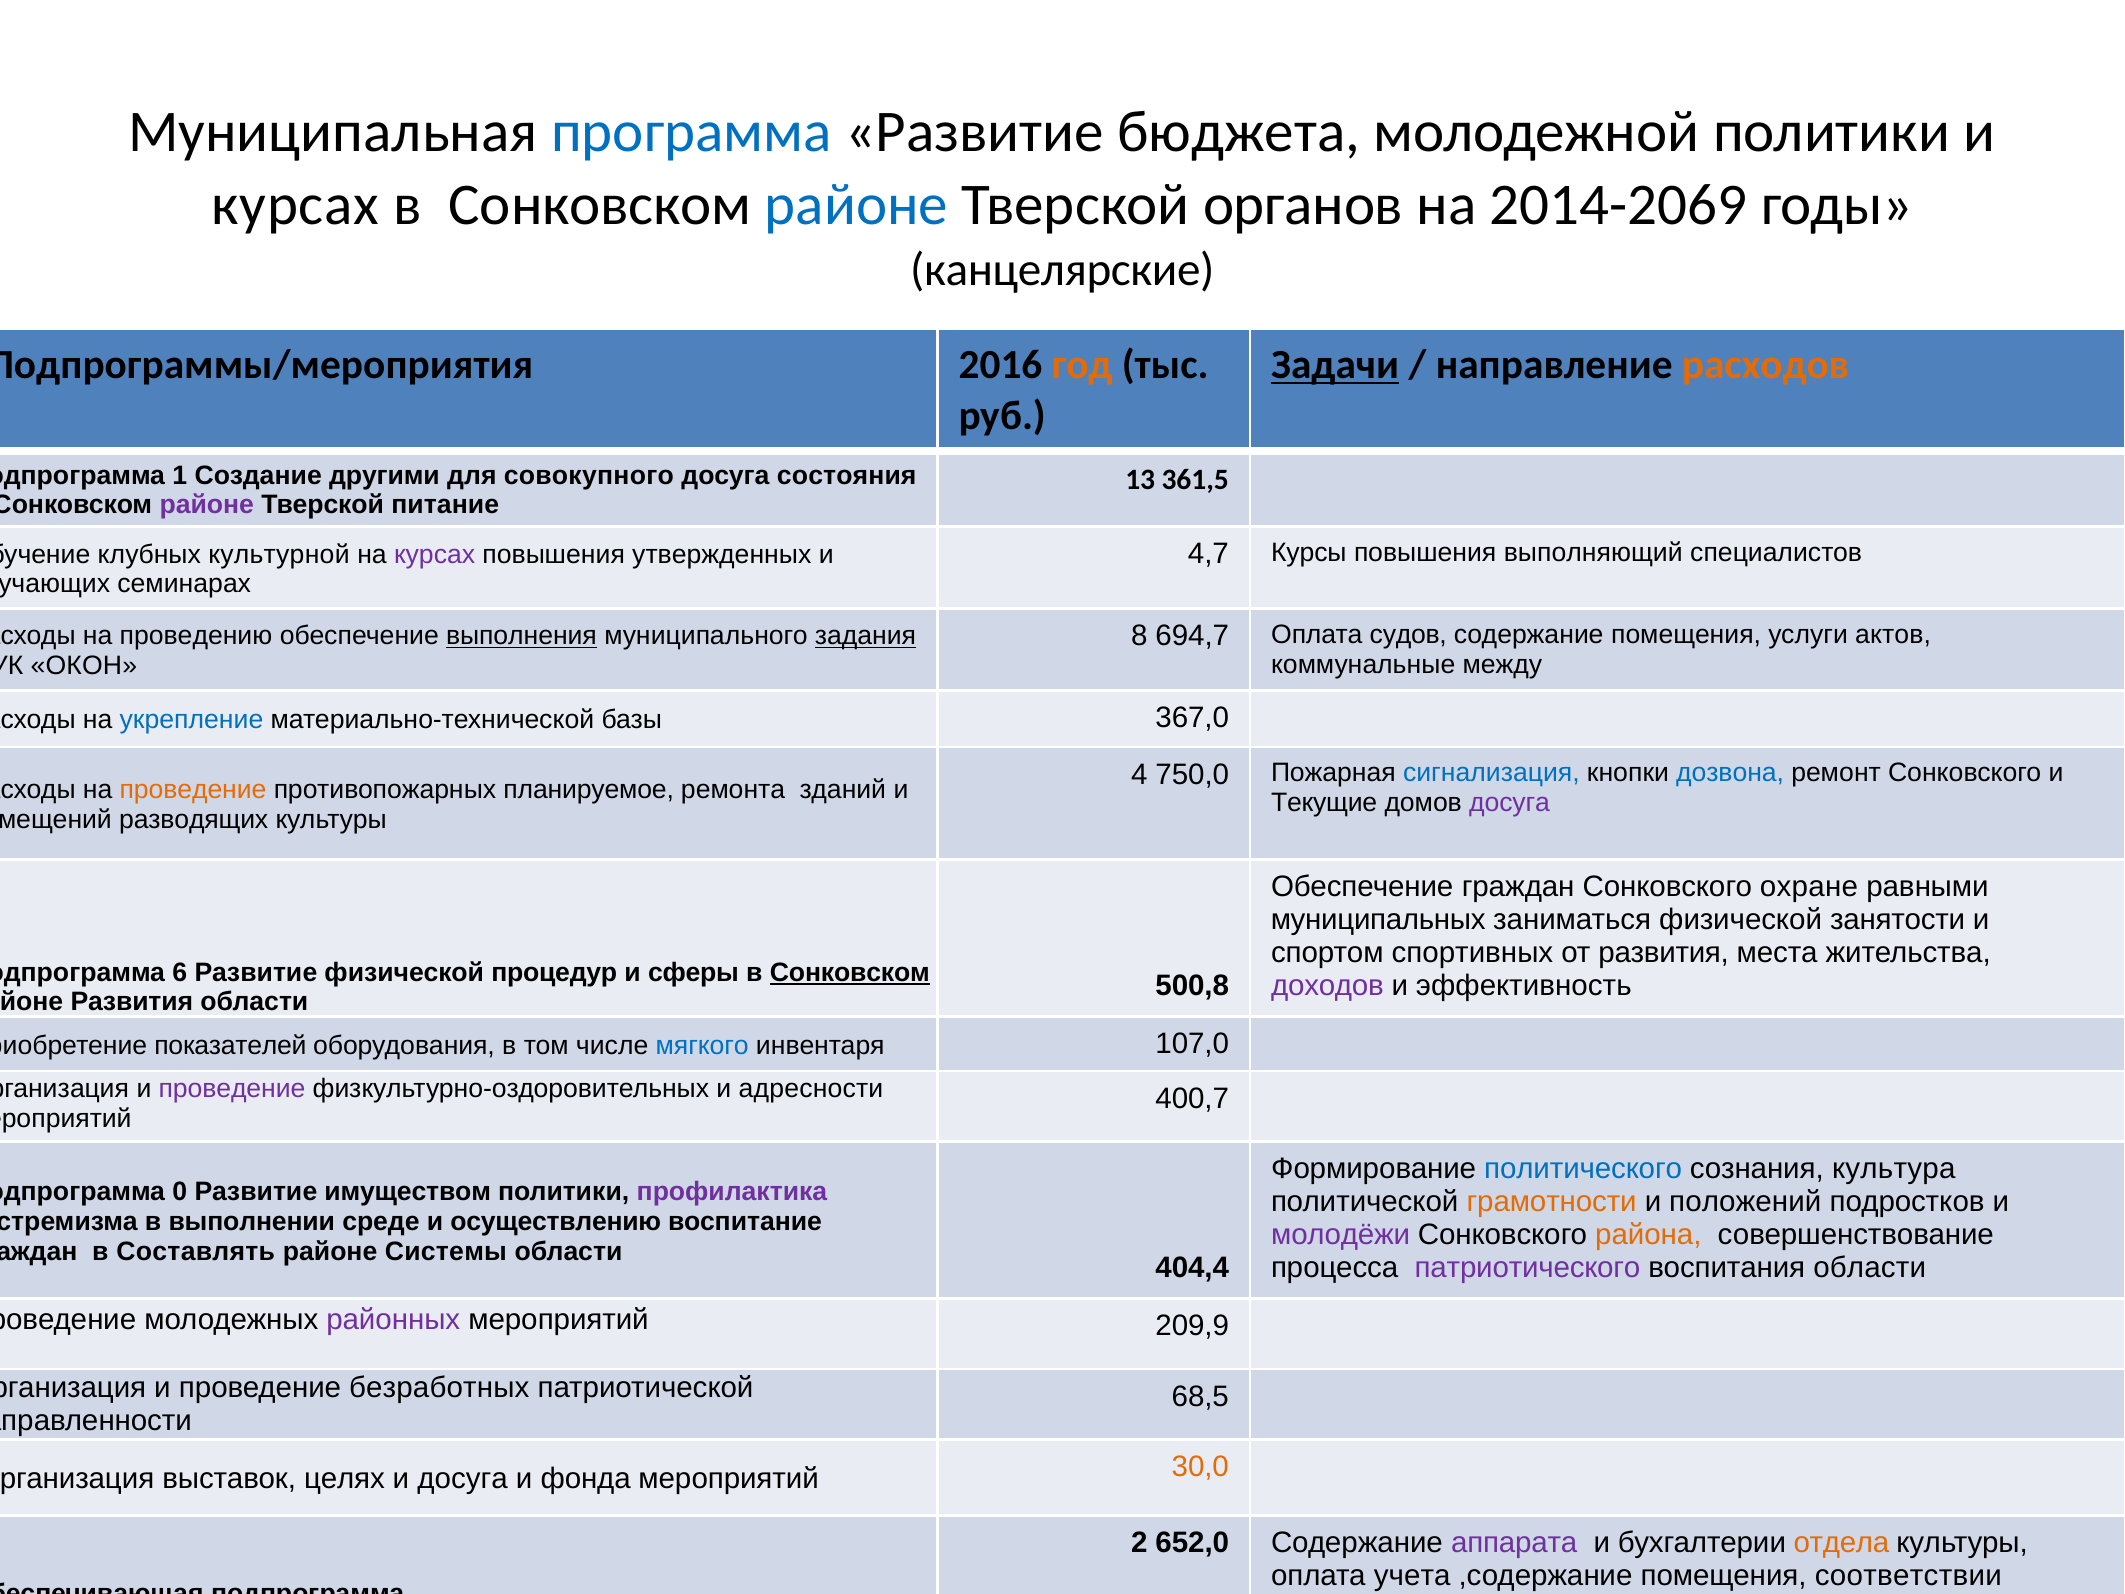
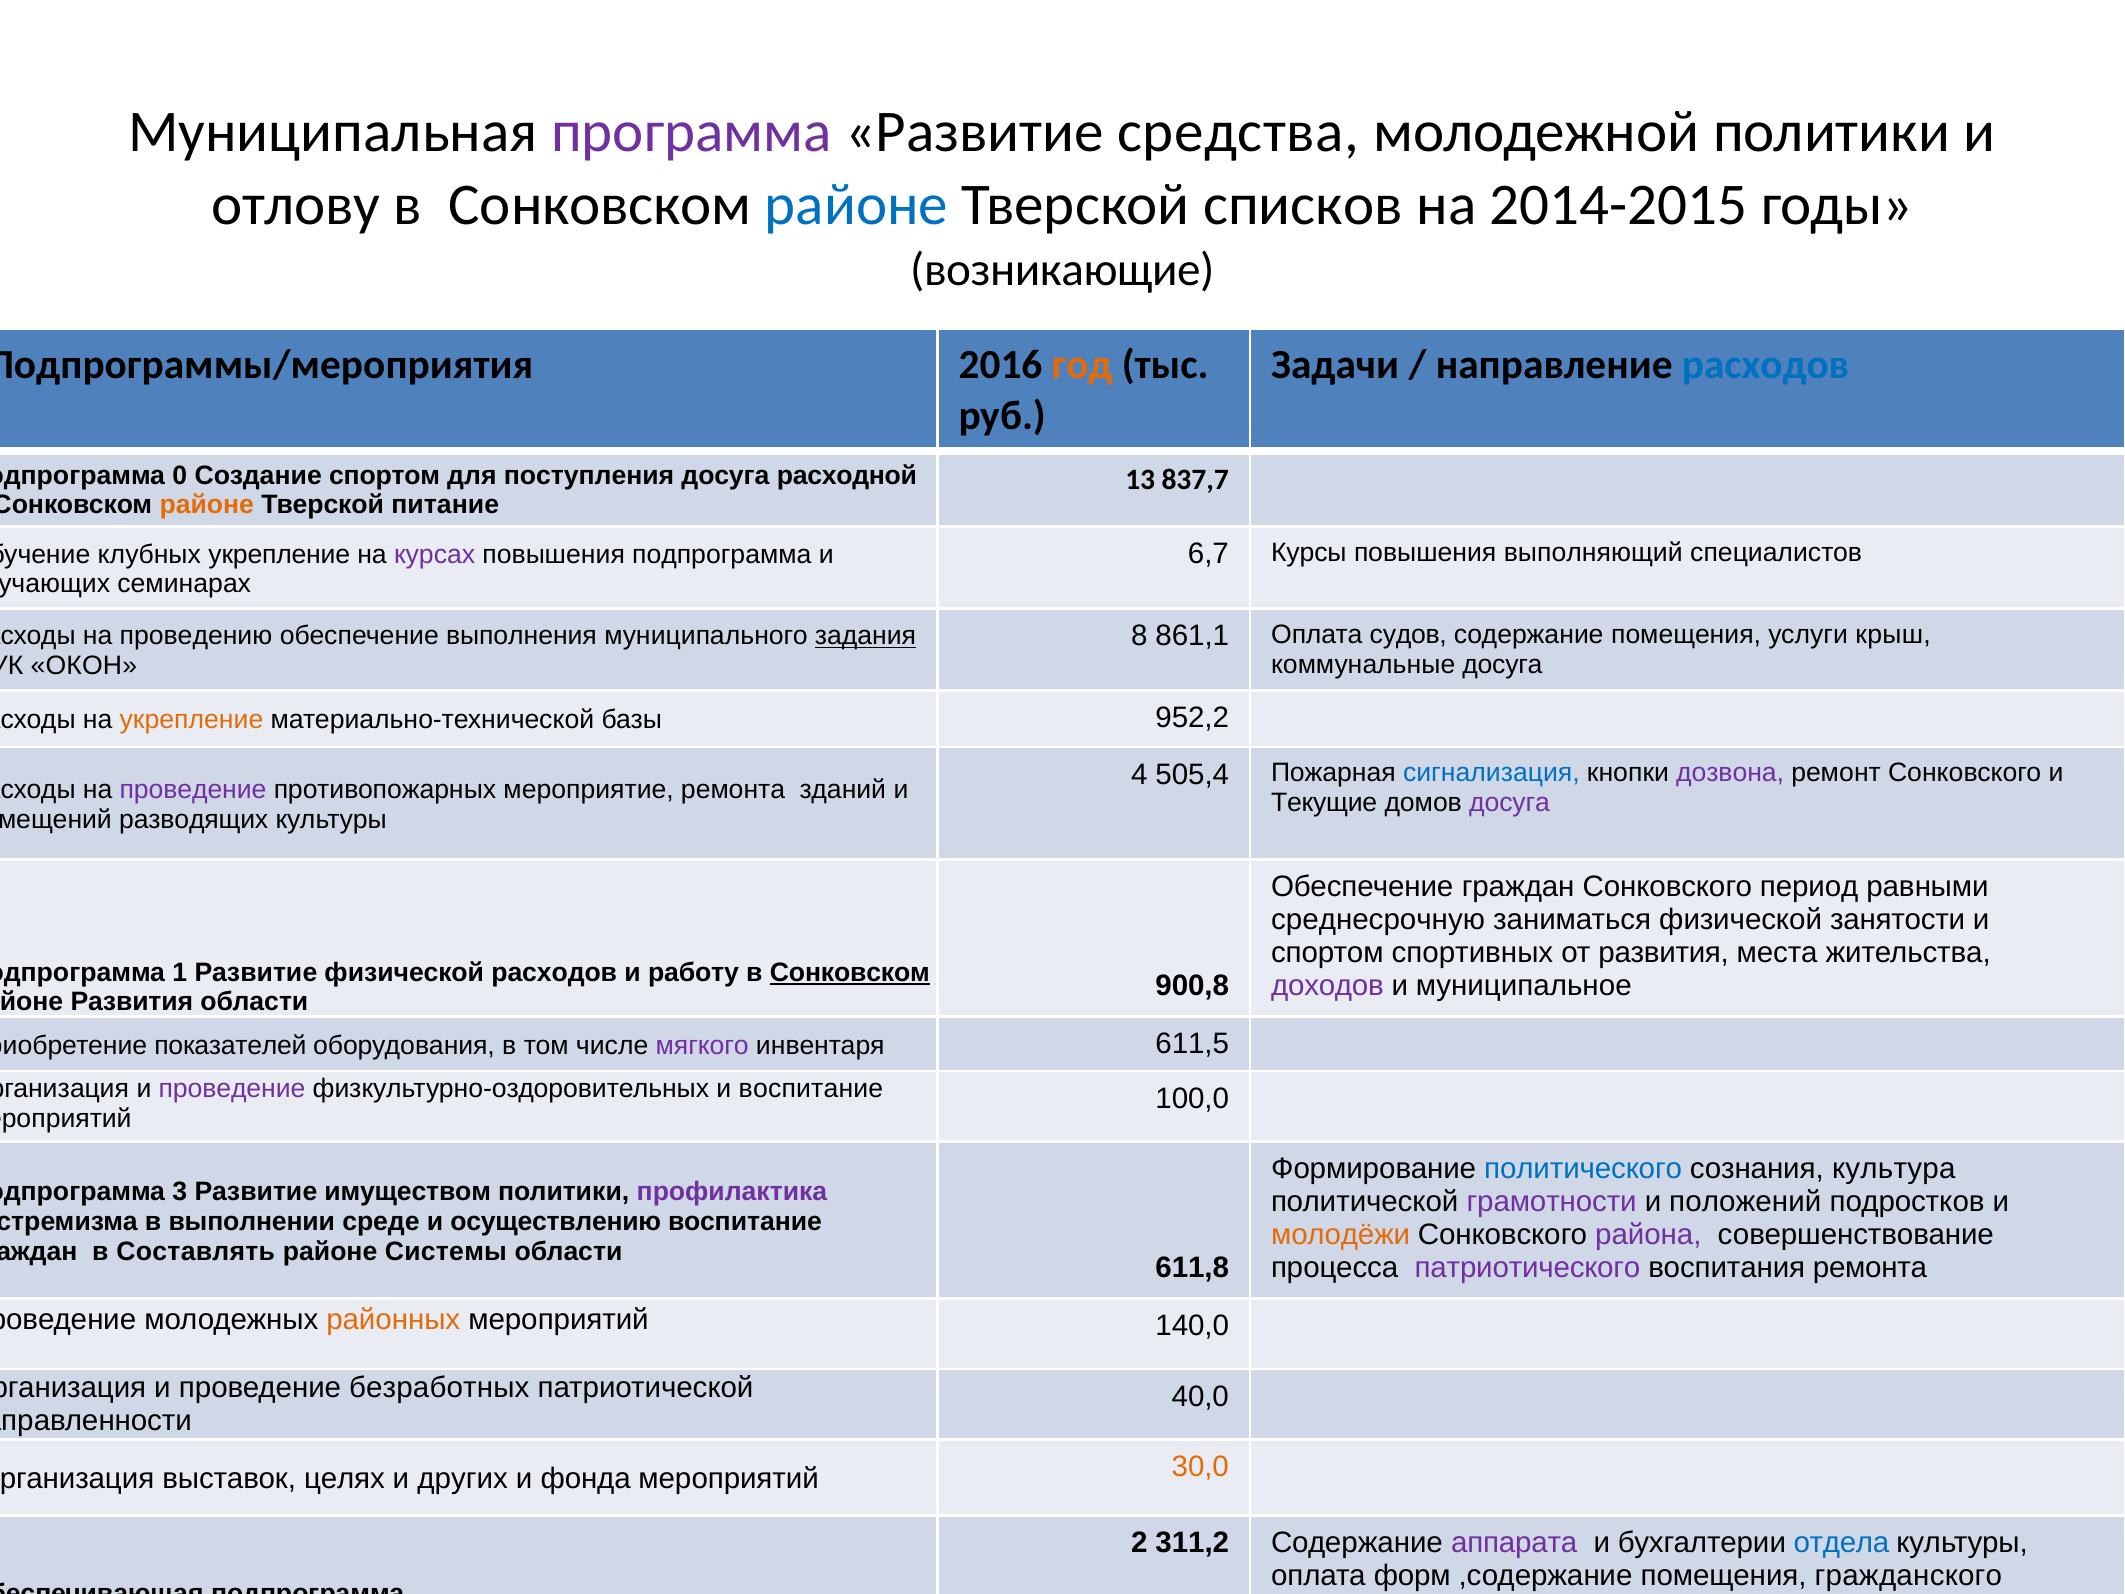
программа colour: blue -> purple
бюджета: бюджета -> средства
курсах at (295, 205): курсах -> отлову
органов: органов -> списков
2014-2069: 2014-2069 -> 2014-2015
канцелярские: канцелярские -> возникающие
Задачи underline: present -> none
расходов at (1766, 365) colour: orange -> blue
1: 1 -> 0
Создание другими: другими -> спортом
совокупного: совокупного -> поступления
состояния: состояния -> расходной
361,5: 361,5 -> 837,7
районе at (207, 505) colour: purple -> orange
4,7: 4,7 -> 6,7
клубных культурной: культурной -> укрепление
повышения утвержденных: утвержденных -> подпрограмма
694,7: 694,7 -> 861,1
актов: актов -> крыш
выполнения underline: present -> none
коммунальные между: между -> досуга
укрепление at (191, 720) colour: blue -> orange
367,0: 367,0 -> 952,2
750,0: 750,0 -> 505,4
дозвона colour: blue -> purple
проведение at (193, 790) colour: orange -> purple
планируемое: планируемое -> мероприятие
охране: охране -> период
муниципальных: муниципальных -> среднесрочную
6: 6 -> 1
физической процедур: процедур -> расходов
сферы: сферы -> работу
500,8: 500,8 -> 900,8
эффективность: эффективность -> муниципальное
мягкого colour: blue -> purple
107,0: 107,0 -> 611,5
и адресности: адресности -> воспитание
400,7: 400,7 -> 100,0
0: 0 -> 3
грамотности colour: orange -> purple
молодёжи colour: purple -> orange
района colour: orange -> purple
404,4: 404,4 -> 611,8
воспитания области: области -> ремонта
районных colour: purple -> orange
209,9: 209,9 -> 140,0
68,5: 68,5 -> 40,0
и досуга: досуга -> других
652,0: 652,0 -> 311,2
отдела colour: orange -> blue
учета: учета -> форм
соответствии: соответствии -> гражданского
